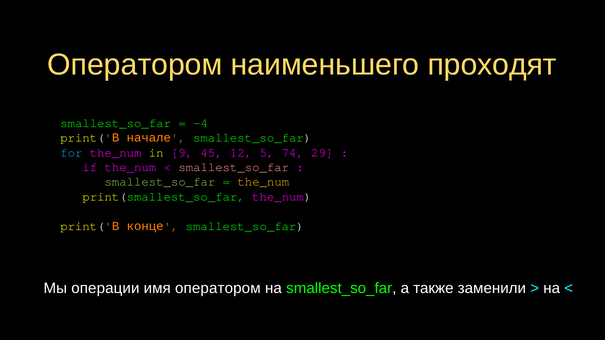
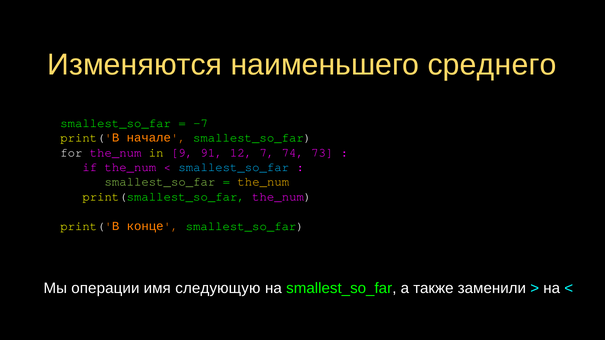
Оператором at (135, 65): Оператором -> Изменяются
проходят: проходят -> среднего
-4: -4 -> -7
for colour: light blue -> white
45: 45 -> 91
5: 5 -> 7
29: 29 -> 73
smallest_so_far at (234, 167) colour: pink -> light blue
имя оператором: оператором -> следующую
